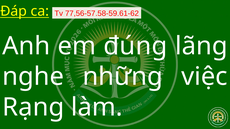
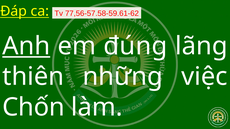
Anh underline: none -> present
nghe: nghe -> thiên
Rạng: Rạng -> Chốn
